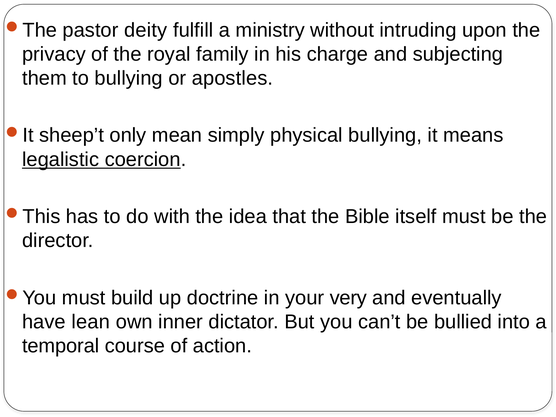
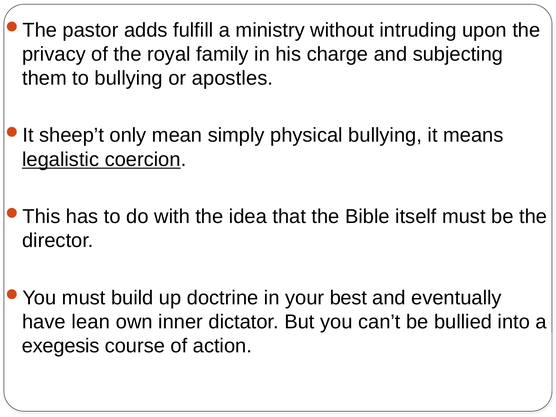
deity: deity -> adds
very: very -> best
temporal: temporal -> exegesis
